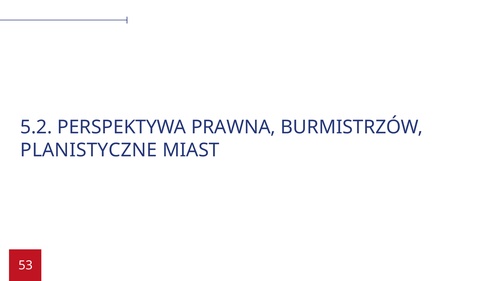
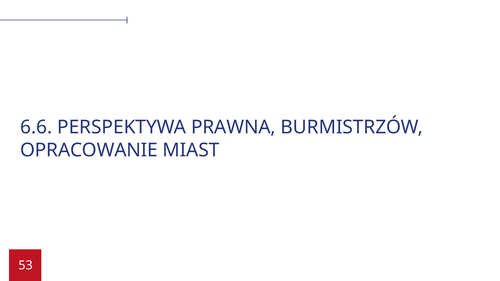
5.2: 5.2 -> 6.6
PLANISTYCZNE: PLANISTYCZNE -> OPRACOWANIE
